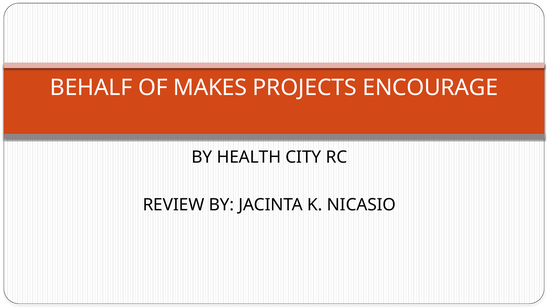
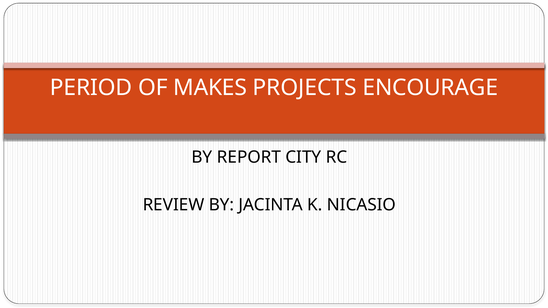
BEHALF: BEHALF -> PERIOD
HEALTH: HEALTH -> REPORT
